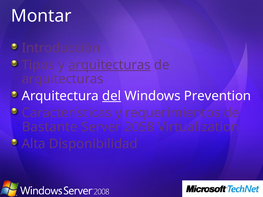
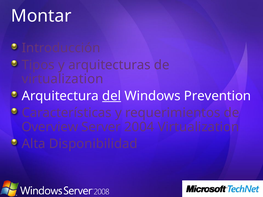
arquitecturas at (109, 65) underline: present -> none
arquitecturas at (63, 79): arquitecturas -> virtualization
Bastante: Bastante -> Overview
2058: 2058 -> 2004
